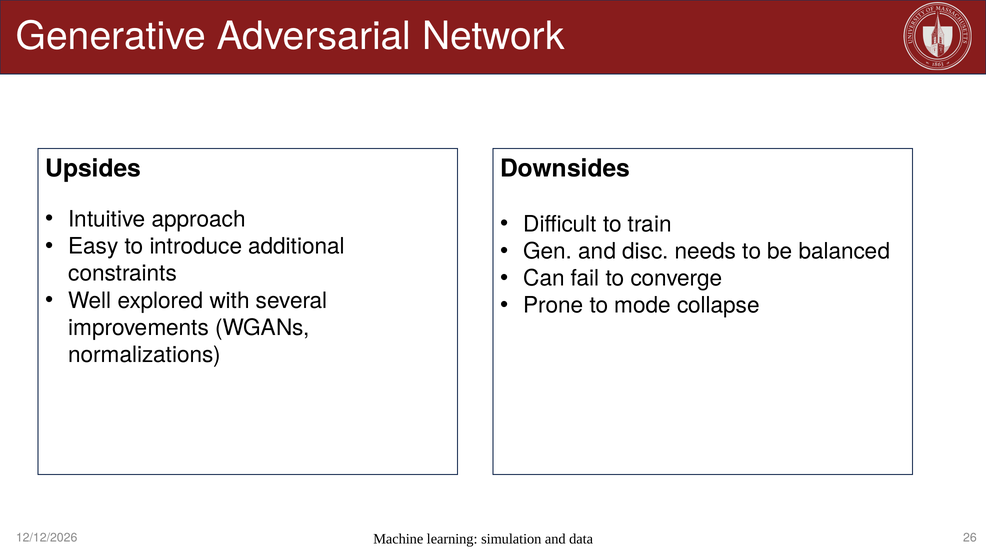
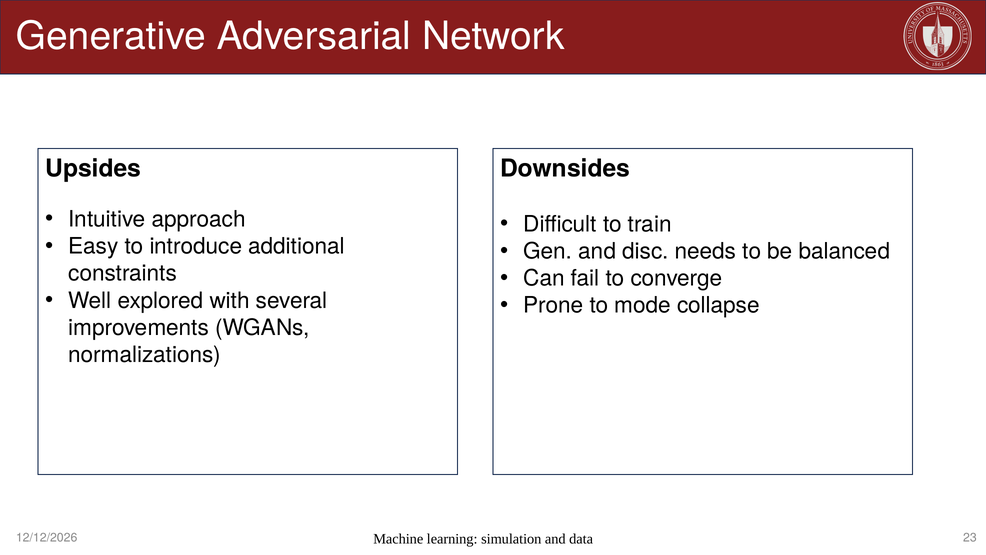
26: 26 -> 23
